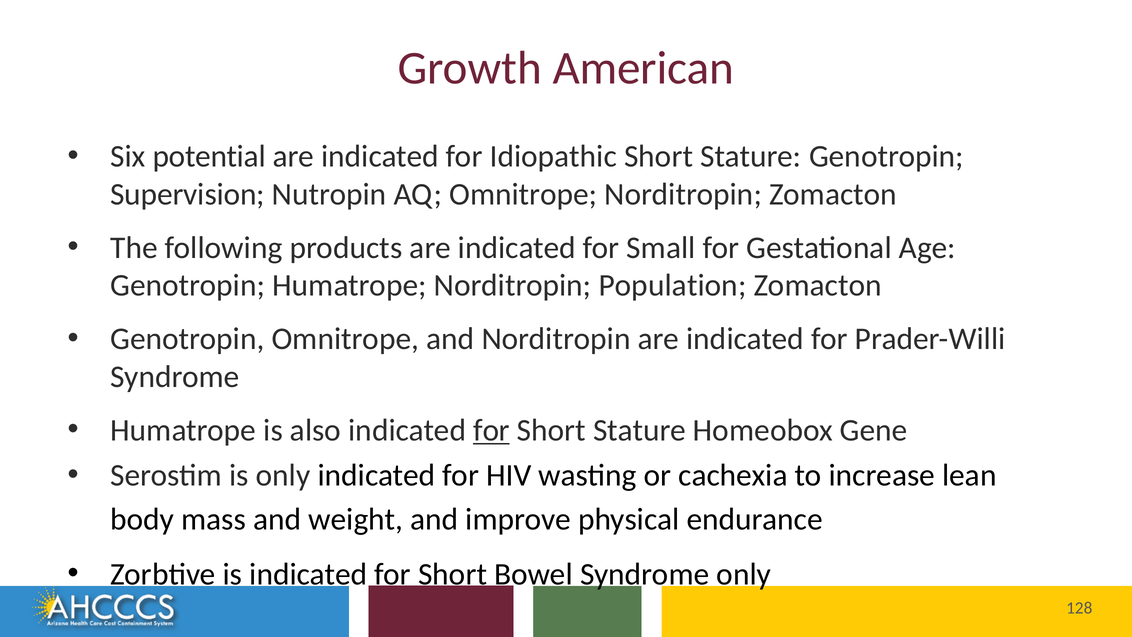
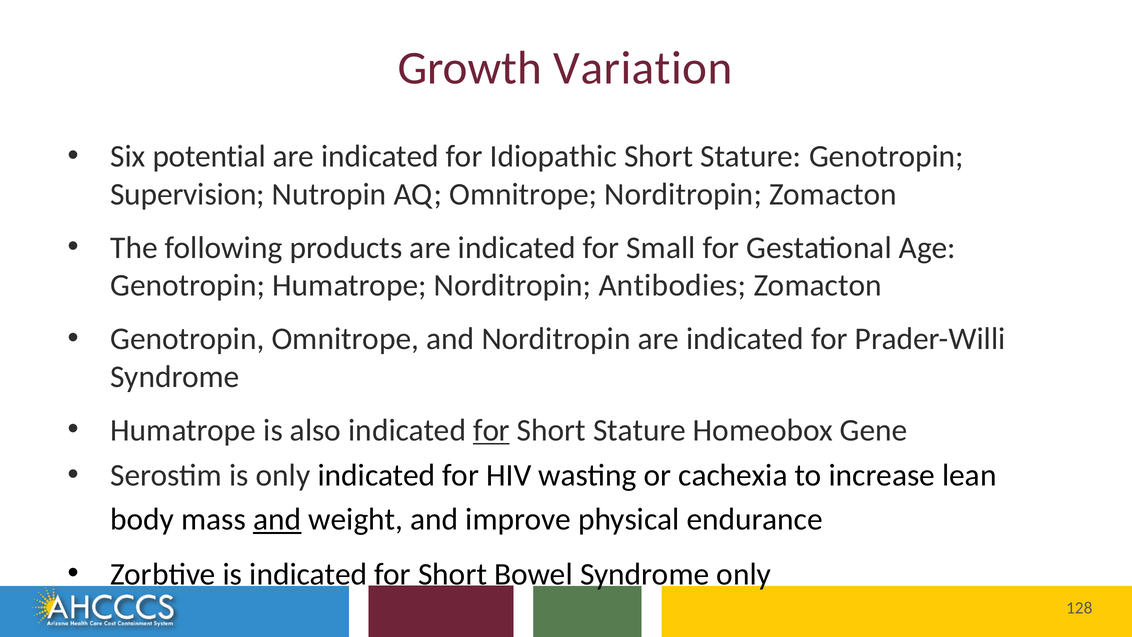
American: American -> Variation
Population: Population -> Antibodies
and at (277, 519) underline: none -> present
